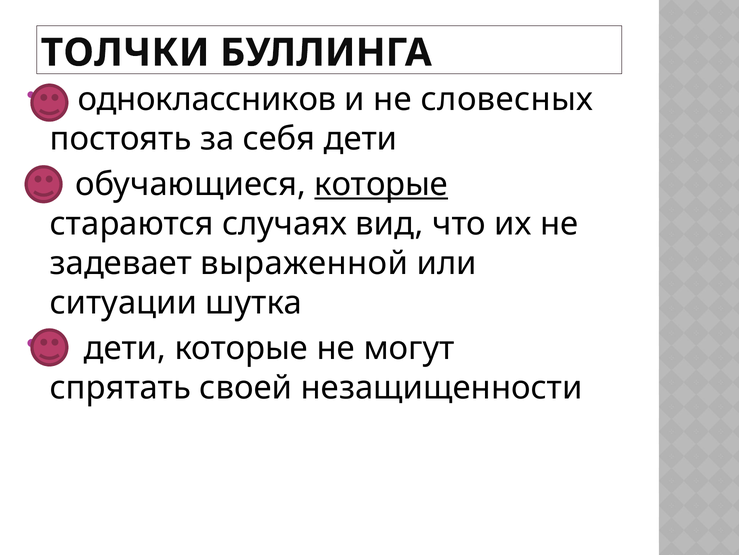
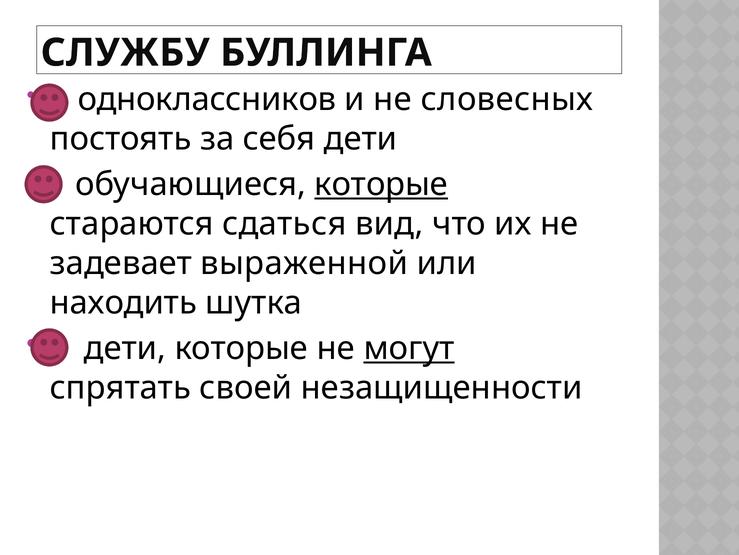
ТОЛЧКИ: ТОЛЧКИ -> СЛУЖБУ
случаях: случаях -> сдаться
ситуации: ситуации -> находить
могут underline: none -> present
